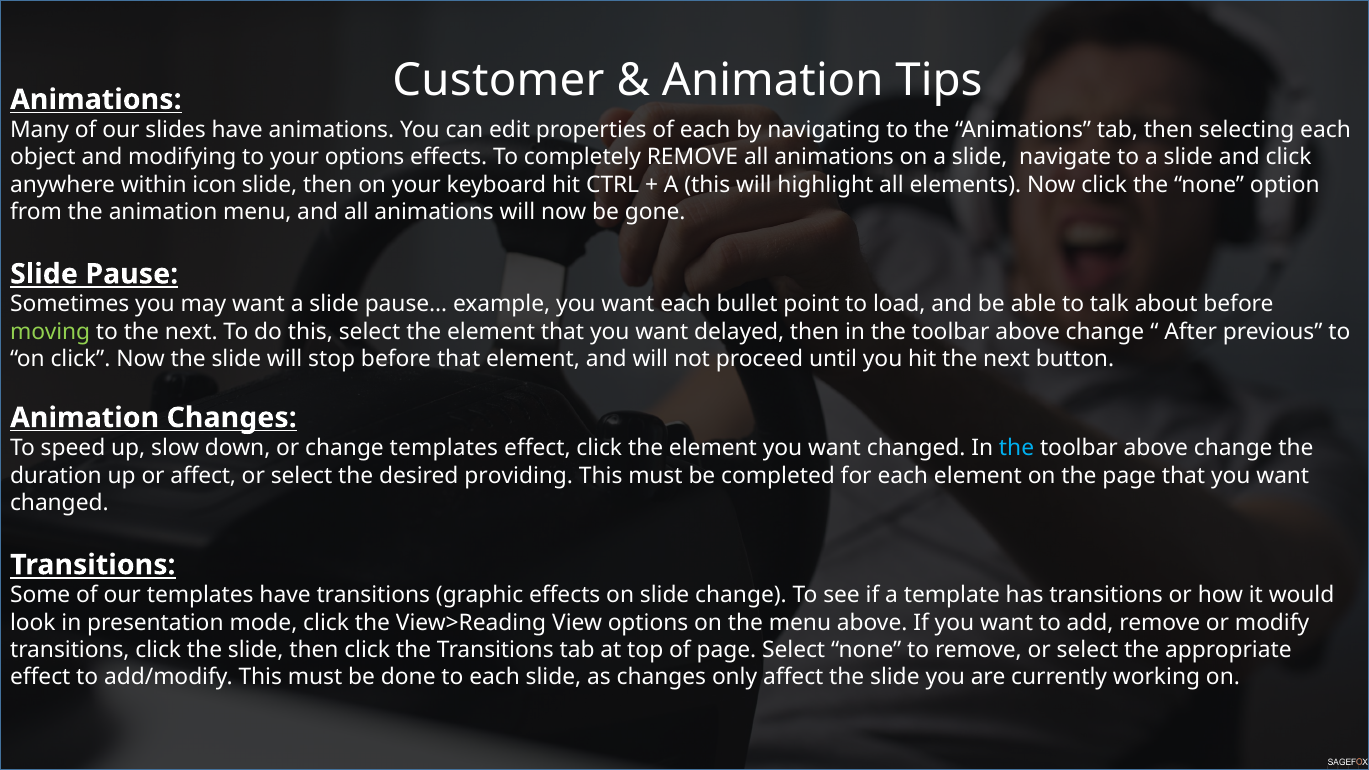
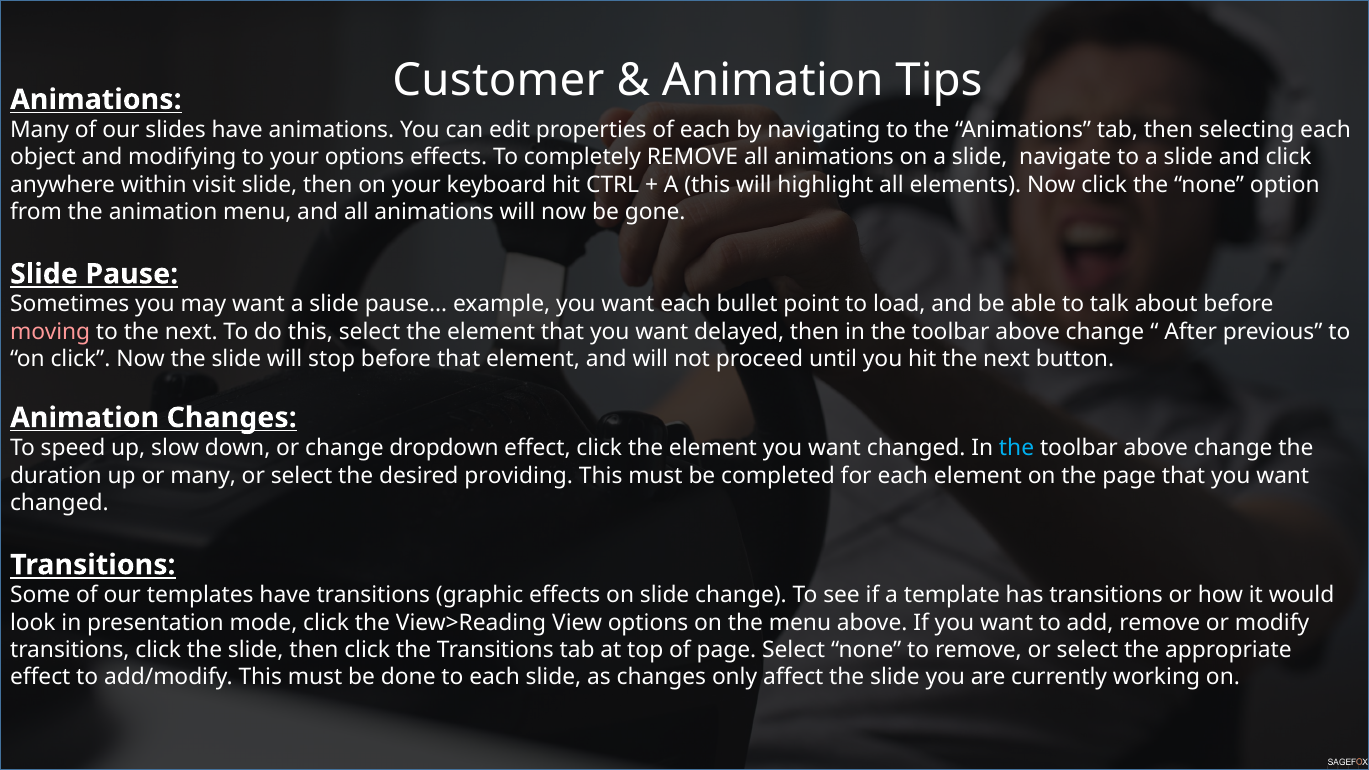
icon: icon -> visit
moving colour: light green -> pink
change templates: templates -> dropdown
or affect: affect -> many
